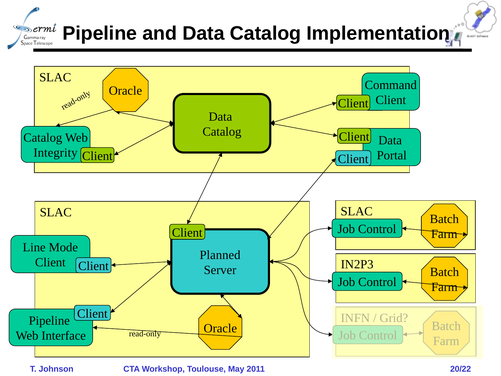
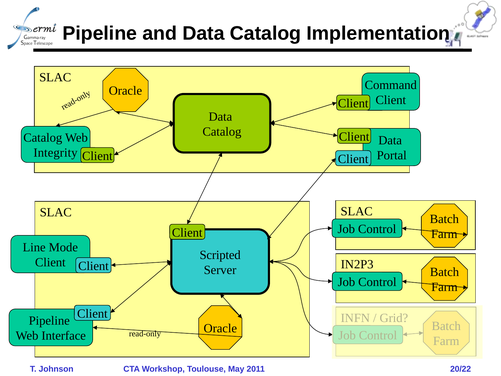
Planned: Planned -> Scripted
